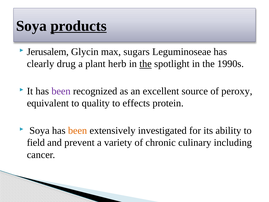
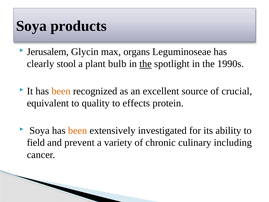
products underline: present -> none
sugars: sugars -> organs
drug: drug -> stool
herb: herb -> bulb
been at (61, 91) colour: purple -> orange
peroxy: peroxy -> crucial
